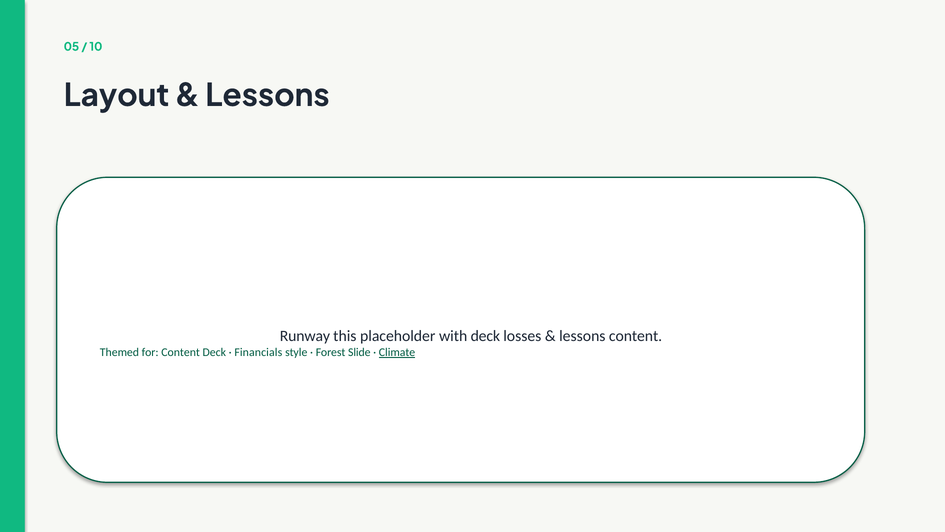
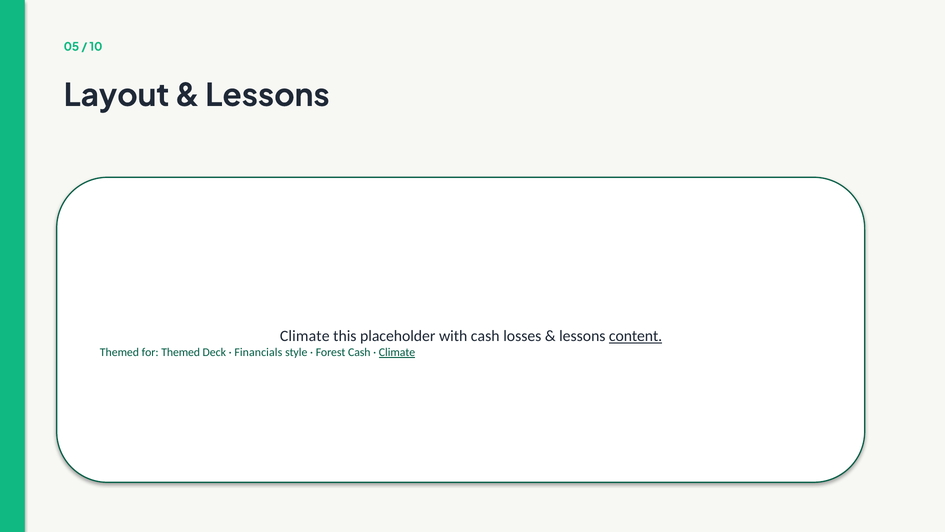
Runway at (305, 336): Runway -> Climate
with deck: deck -> cash
content at (636, 336) underline: none -> present
for Content: Content -> Themed
Forest Slide: Slide -> Cash
